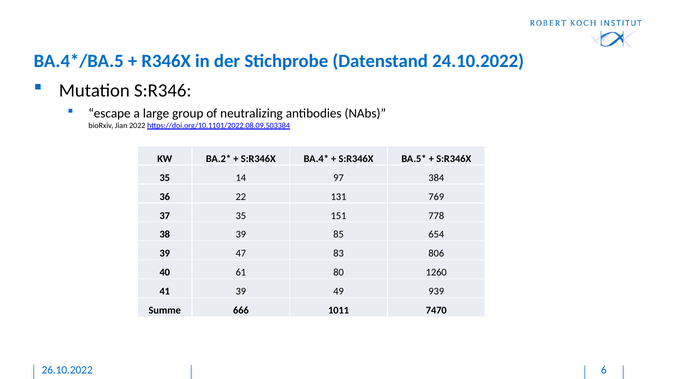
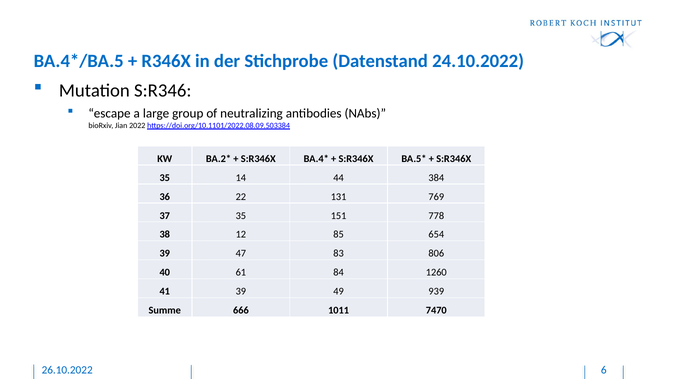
97: 97 -> 44
38 39: 39 -> 12
80: 80 -> 84
